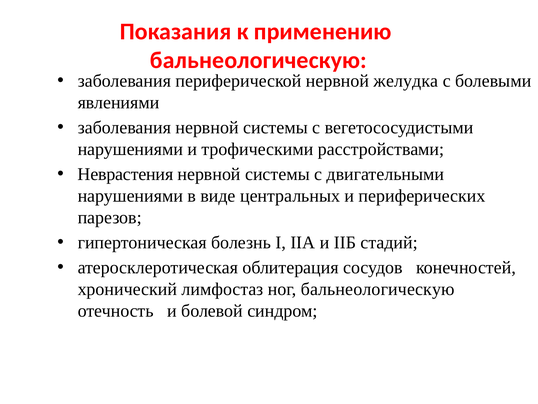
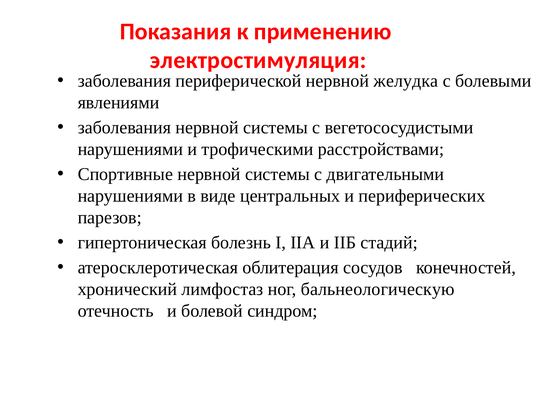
бальнеологическую at (258, 60): бальнеологическую -> электростимуляция
Неврастения: Неврастения -> Спортивные
